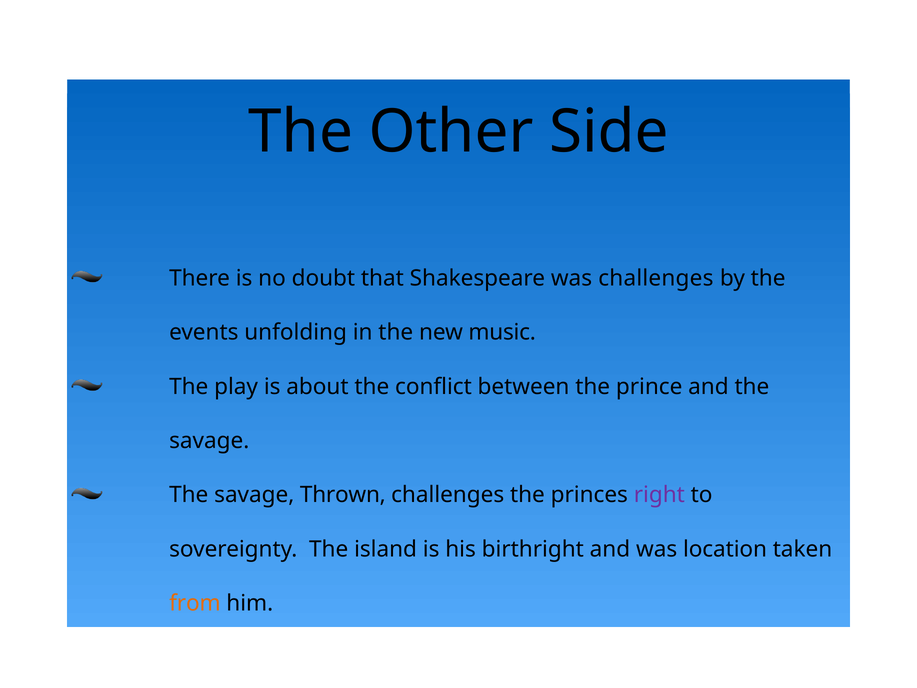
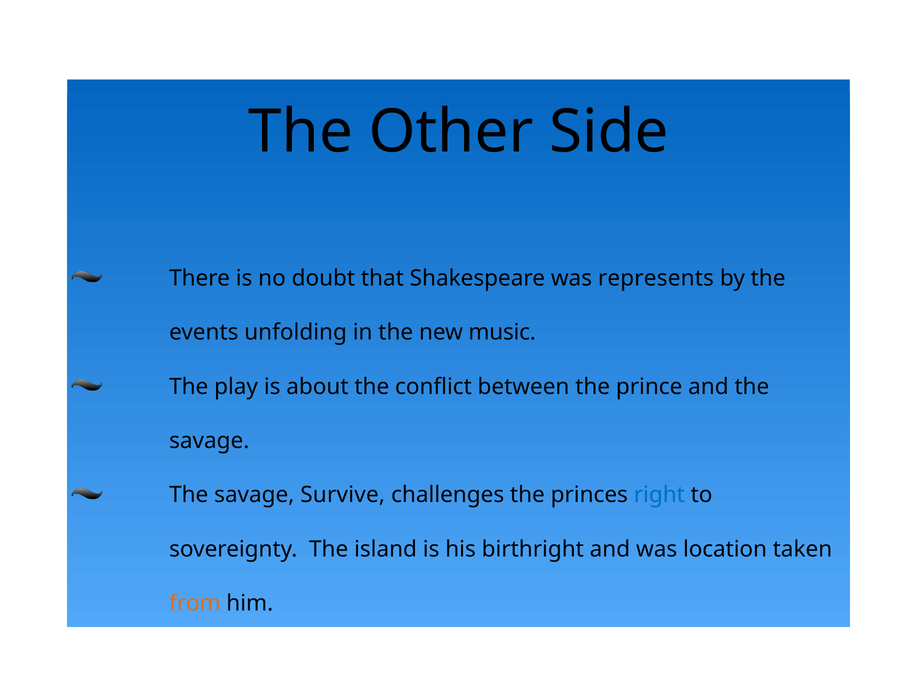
was challenges: challenges -> represents
Thrown: Thrown -> Survive
right colour: purple -> blue
